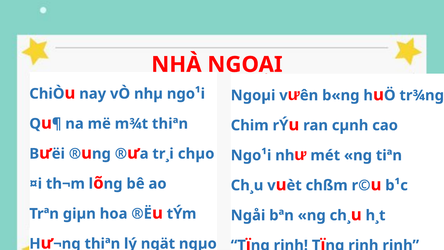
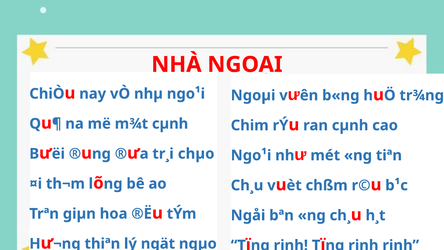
m¾t thiªn: thiªn -> cµnh
